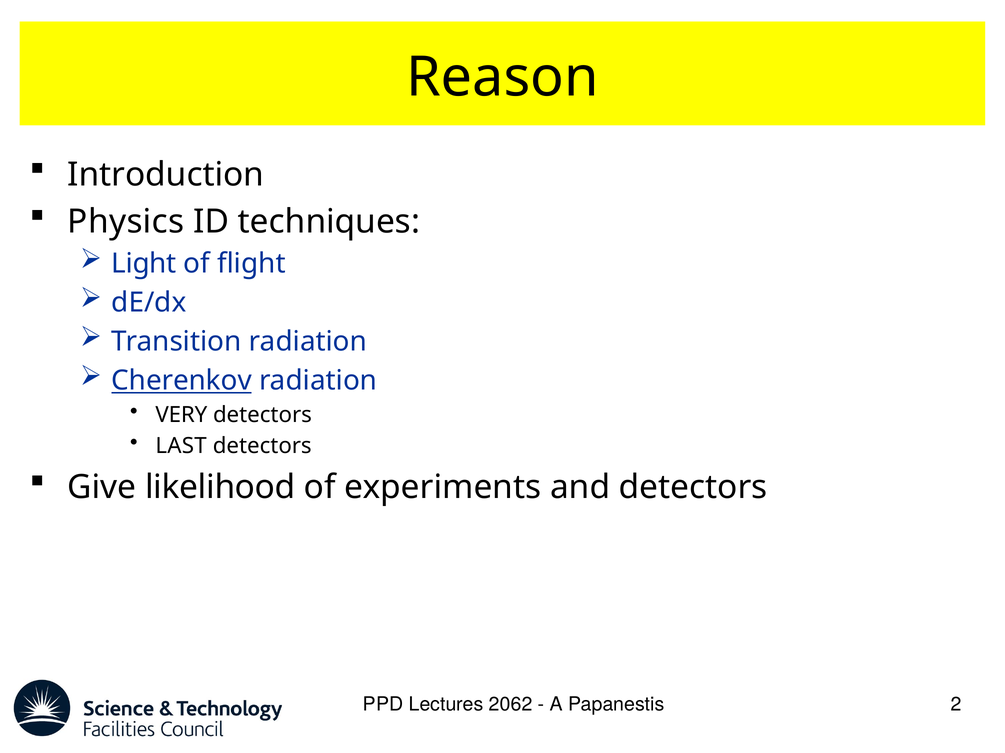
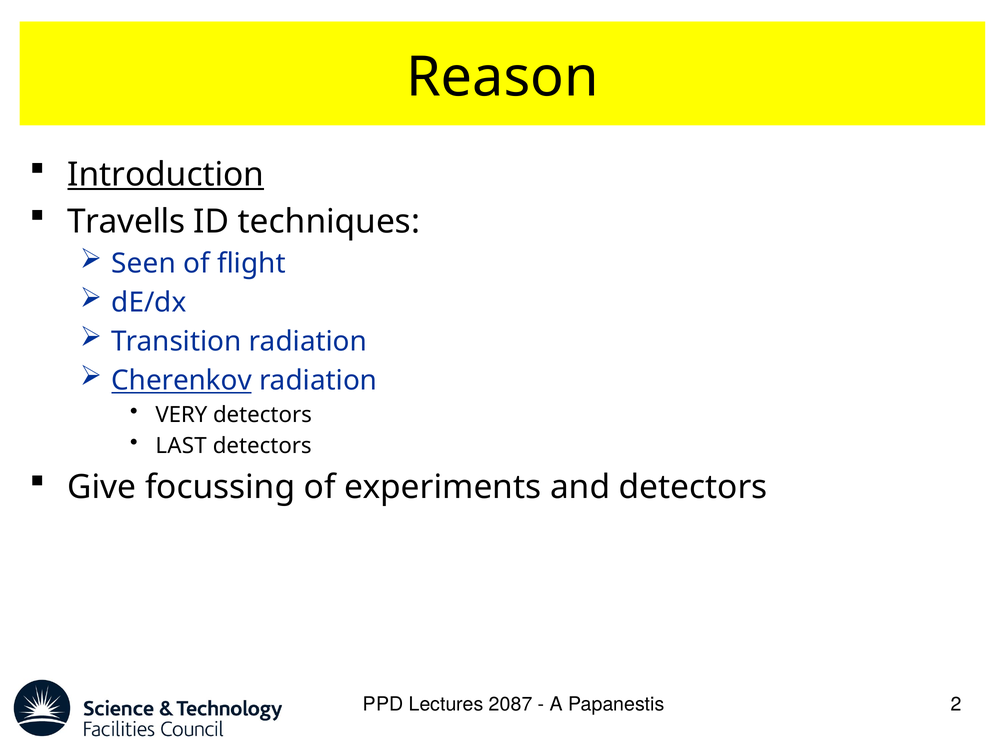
Introduction underline: none -> present
Physics: Physics -> Travells
Light: Light -> Seen
likelihood: likelihood -> focussing
2062: 2062 -> 2087
